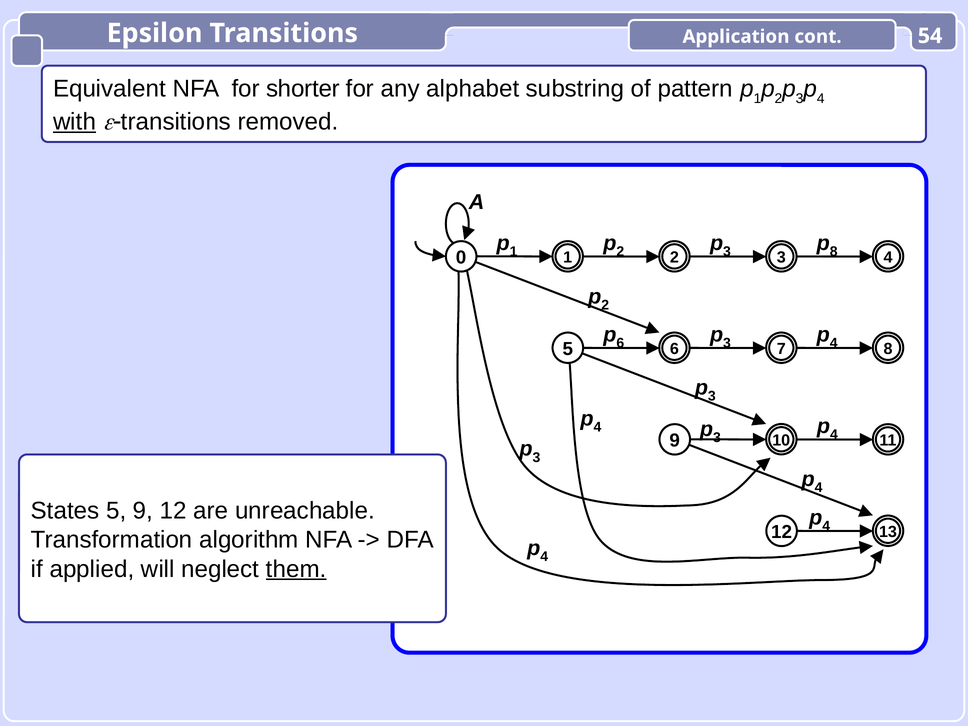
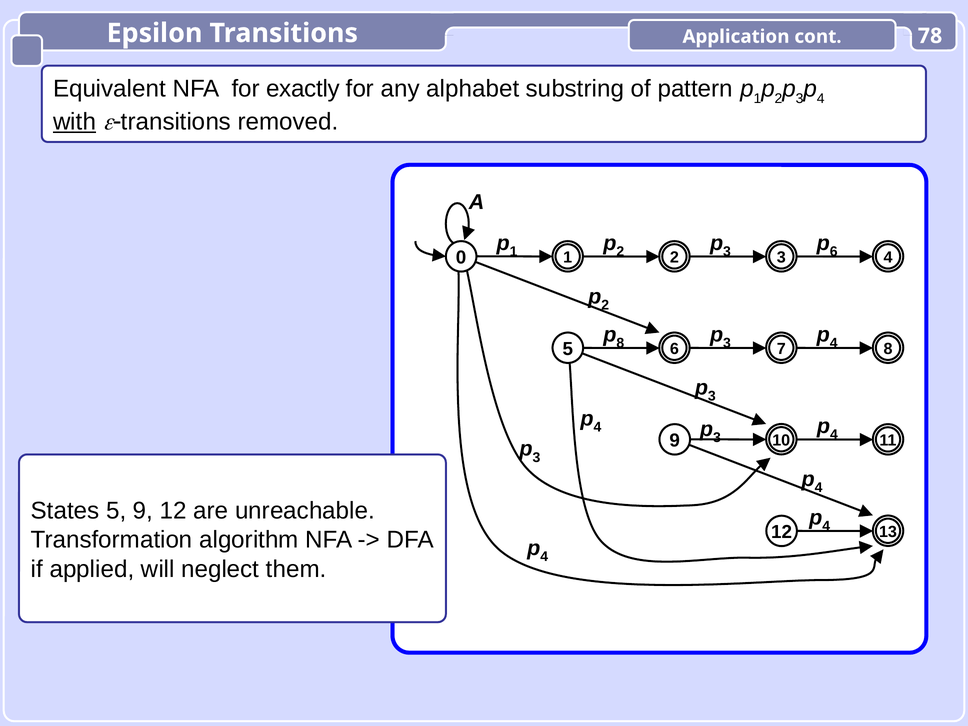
54: 54 -> 78
shorter: shorter -> exactly
8 at (834, 251): 8 -> 6
6 at (620, 343): 6 -> 8
them underline: present -> none
